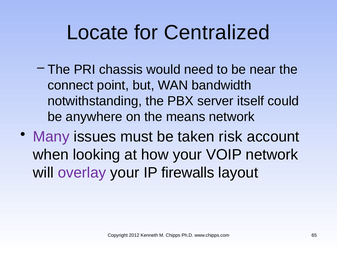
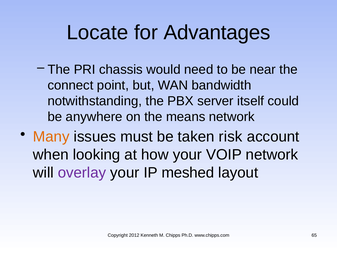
Centralized: Centralized -> Advantages
Many colour: purple -> orange
firewalls: firewalls -> meshed
